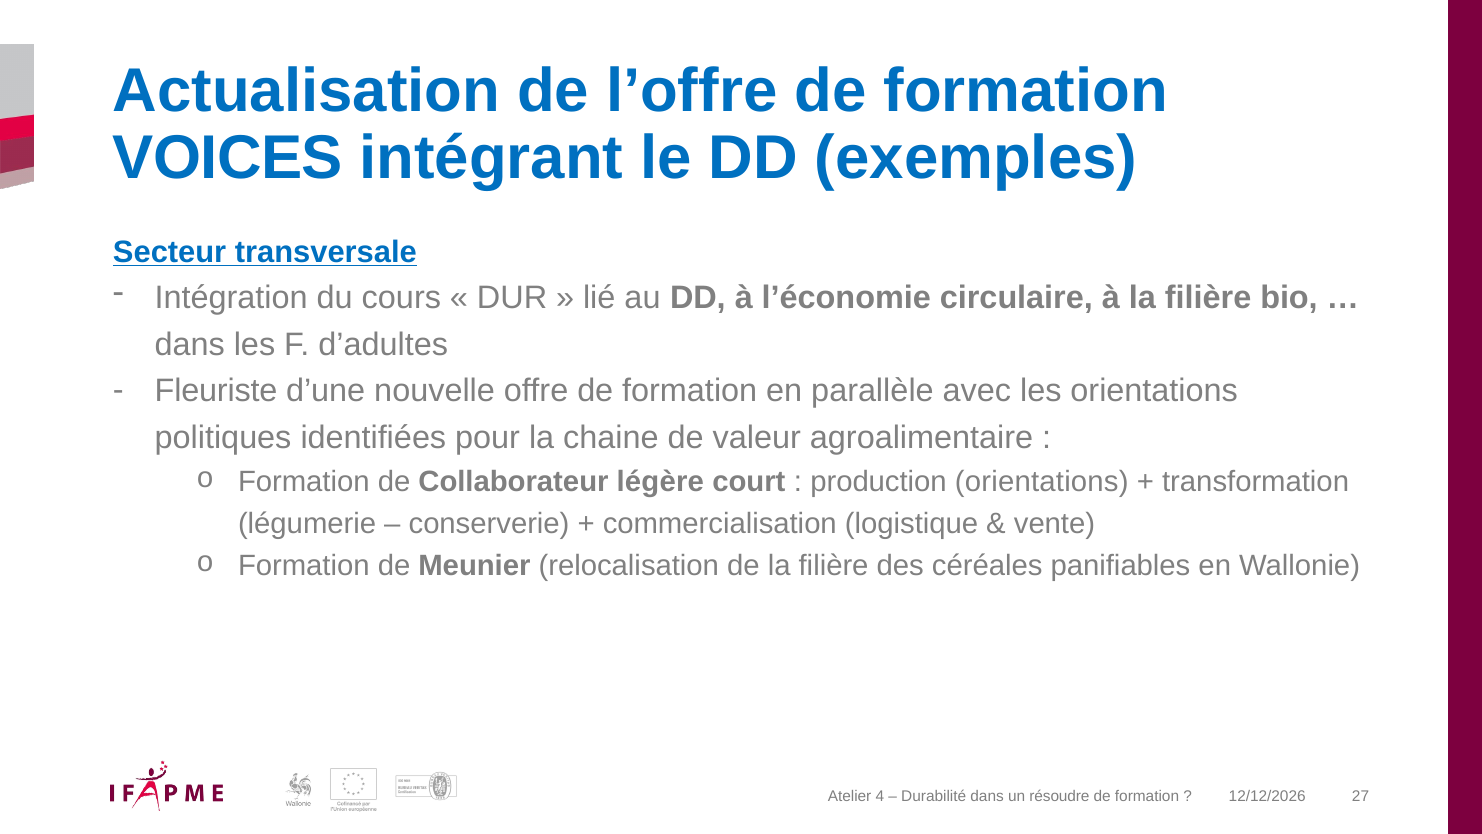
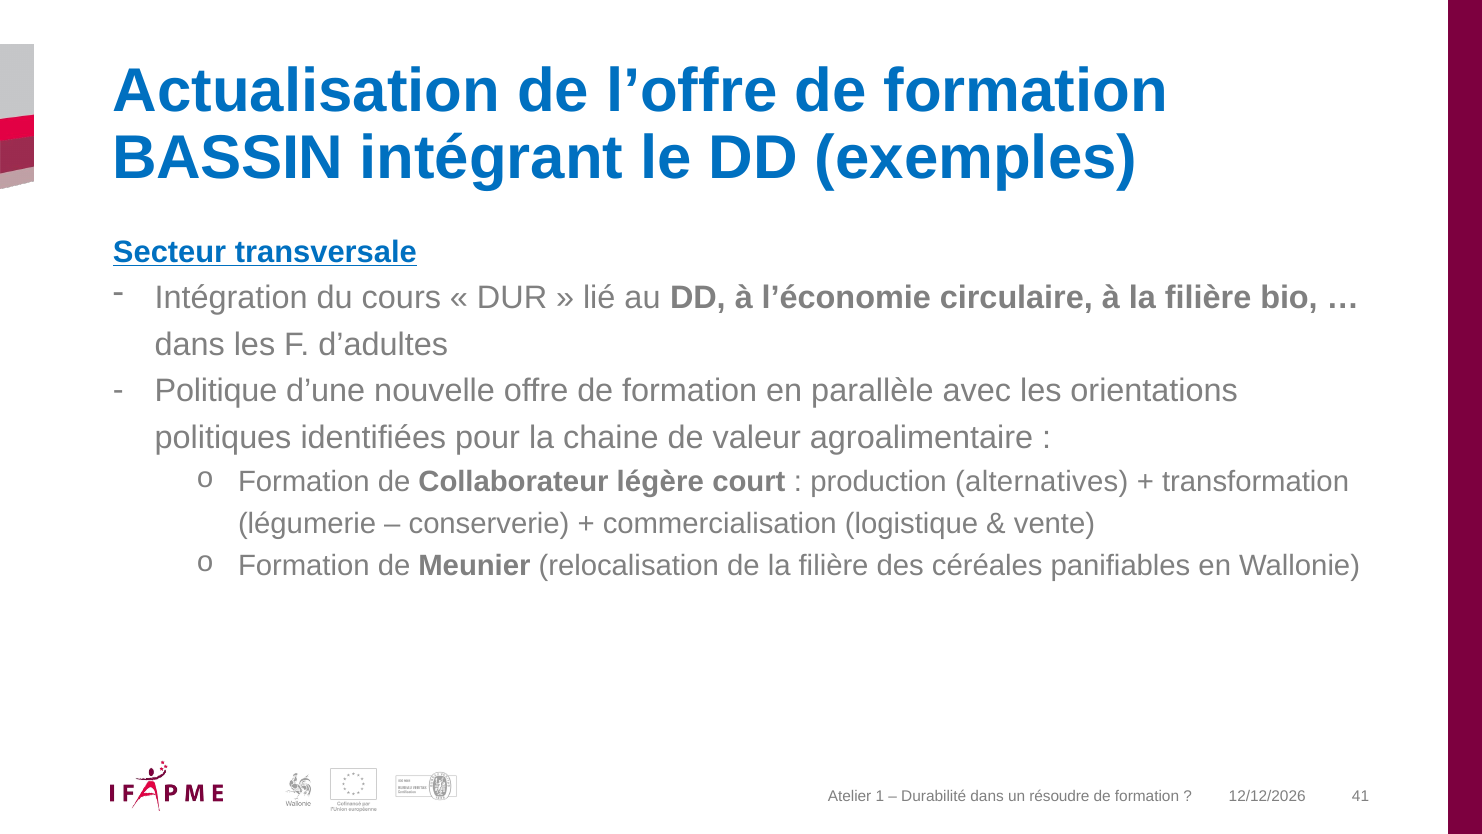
VOICES: VOICES -> BASSIN
Fleuriste: Fleuriste -> Politique
production orientations: orientations -> alternatives
4: 4 -> 1
27: 27 -> 41
